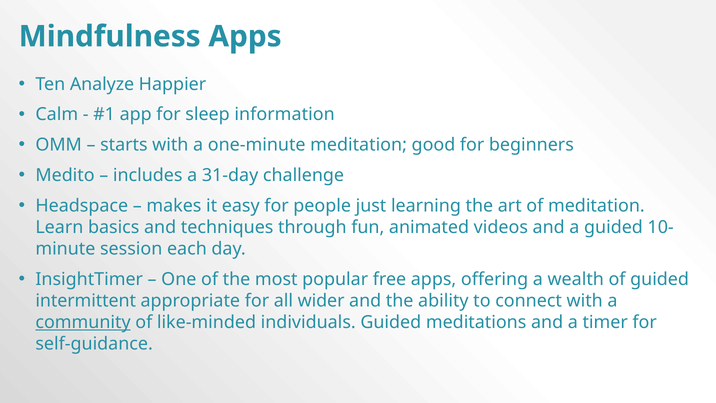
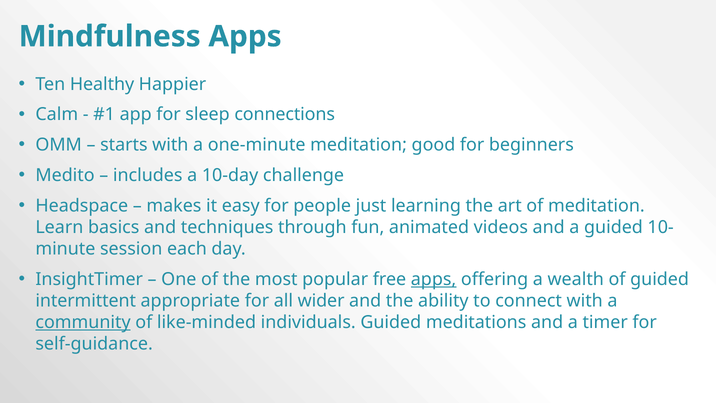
Analyze: Analyze -> Healthy
information: information -> connections
31-day: 31-day -> 10-day
apps at (434, 279) underline: none -> present
